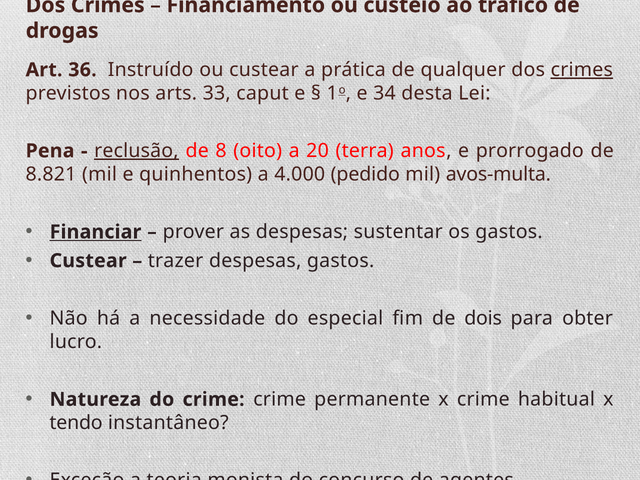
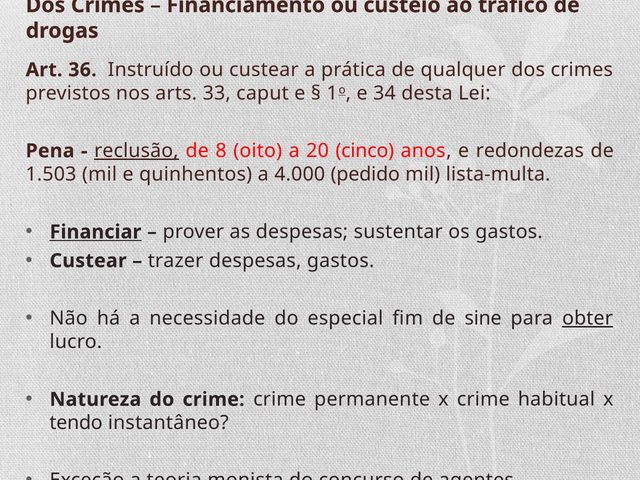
crimes at (582, 70) underline: present -> none
terra: terra -> cinco
prorrogado: prorrogado -> redondezas
8.821: 8.821 -> 1.503
avos-multa: avos-multa -> lista-multa
dois: dois -> sine
obter underline: none -> present
